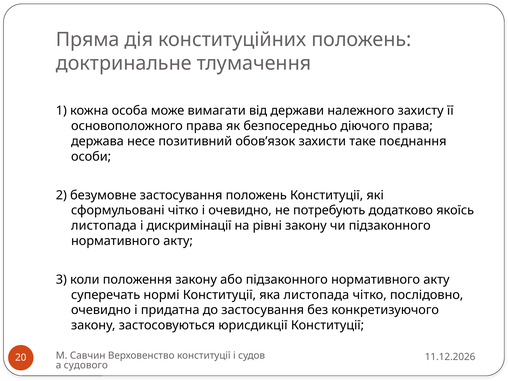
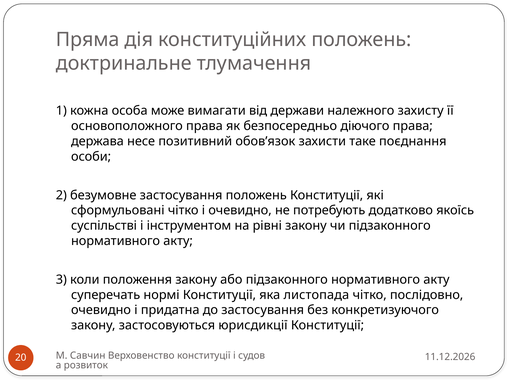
листопада at (104, 226): листопада -> суспільстві
дискримінації: дискримінації -> інструментом
судового: судового -> розвиток
